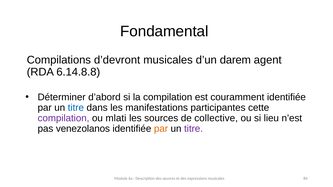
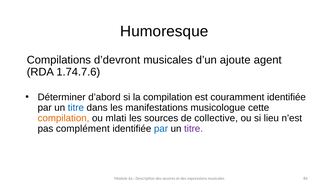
Fondamental: Fondamental -> Humoresque
darem: darem -> ajoute
6.14.8.8: 6.14.8.8 -> 1.74.7.6
participantes: participantes -> musicologue
compilation at (64, 118) colour: purple -> orange
venezolanos: venezolanos -> complément
par at (161, 129) colour: orange -> blue
